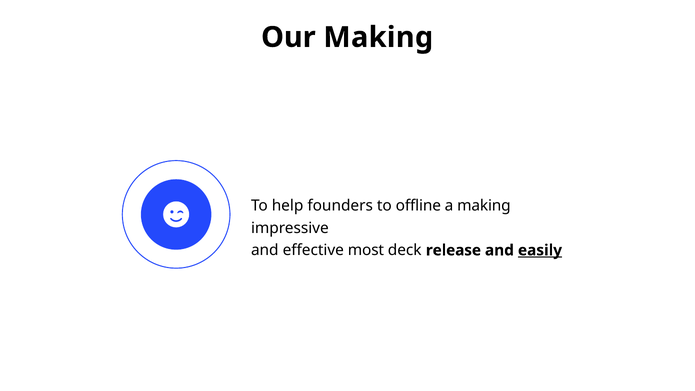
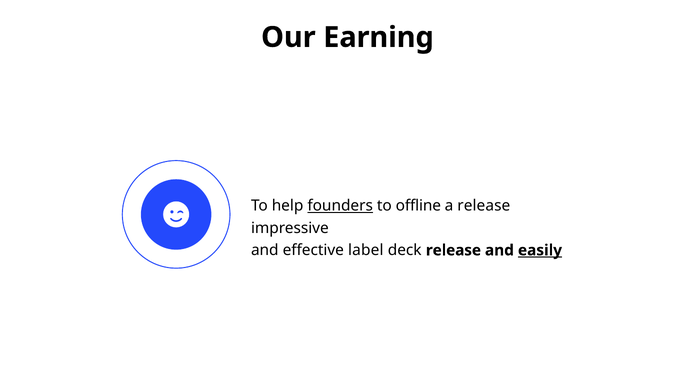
Our Making: Making -> Earning
founders underline: none -> present
a making: making -> release
most: most -> label
